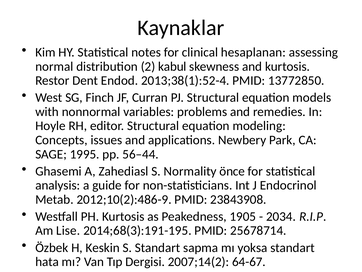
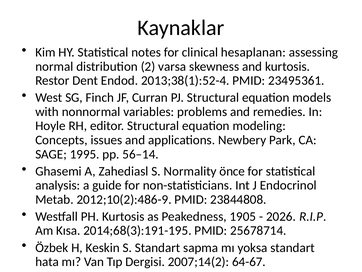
kabul: kabul -> varsa
13772850: 13772850 -> 23495361
56–44: 56–44 -> 56–14
23843908: 23843908 -> 23844808
2034: 2034 -> 2026
Lise: Lise -> Kısa
